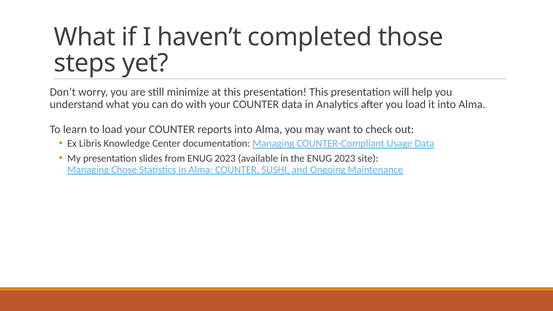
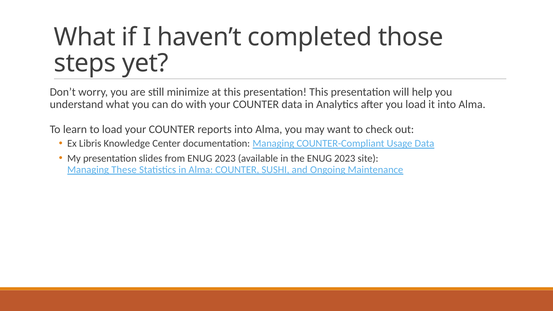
Chose: Chose -> These
